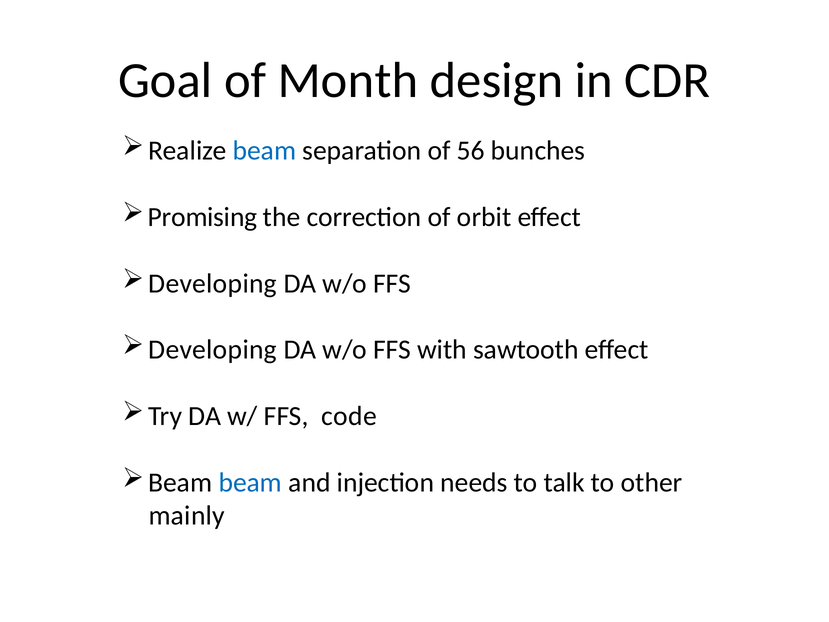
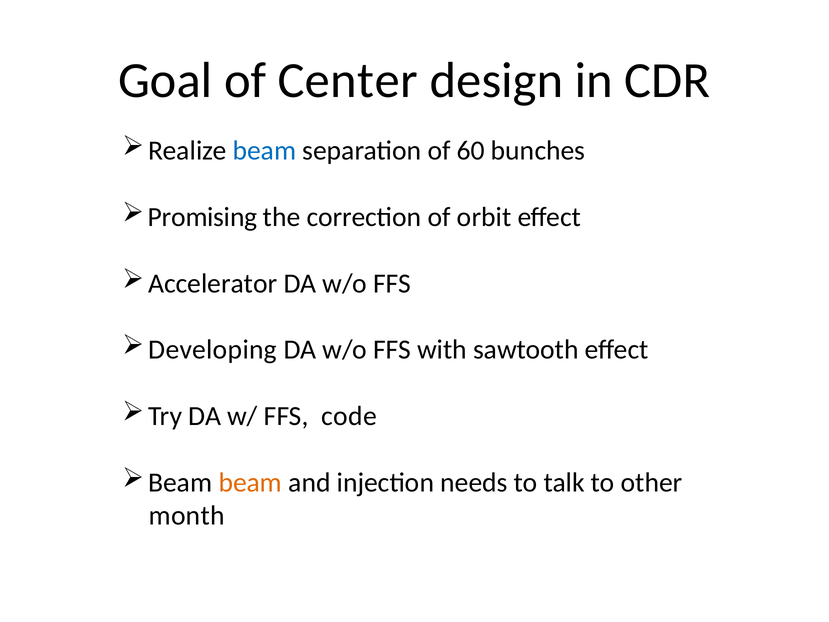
Month: Month -> Center
56: 56 -> 60
Developing at (213, 283): Developing -> Accelerator
beam at (250, 482) colour: blue -> orange
mainly: mainly -> month
